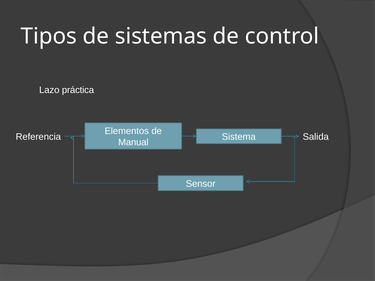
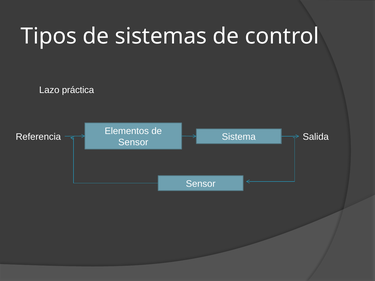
Manual at (133, 142): Manual -> Sensor
